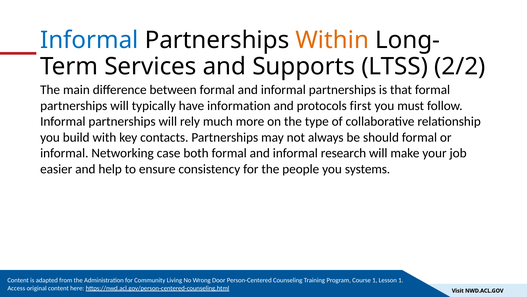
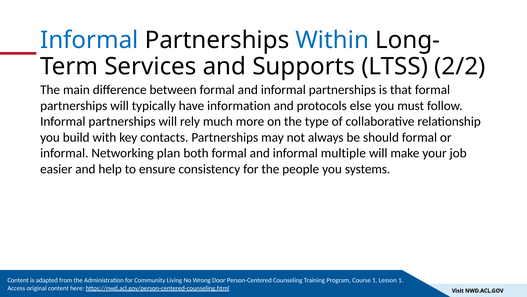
Within colour: orange -> blue
first: first -> else
case: case -> plan
research: research -> multiple
